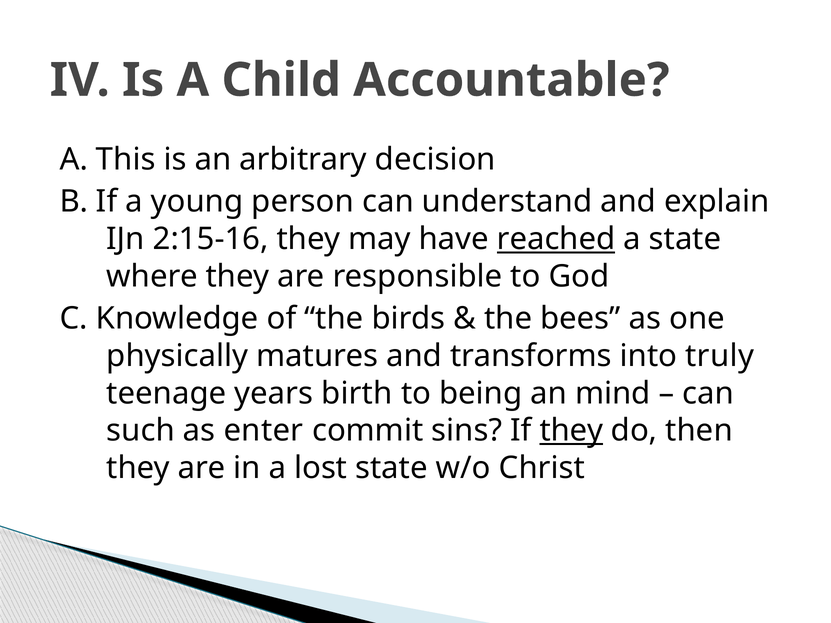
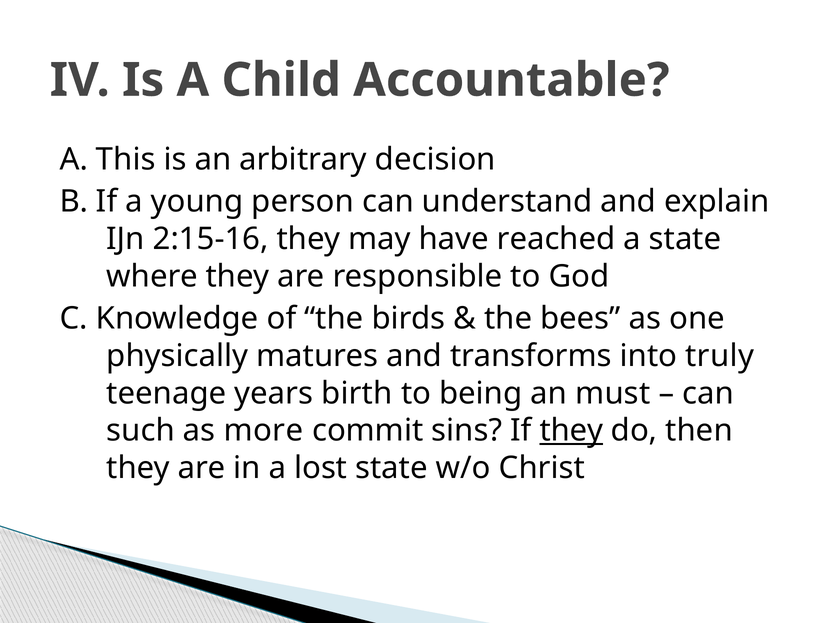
reached underline: present -> none
mind: mind -> must
enter: enter -> more
